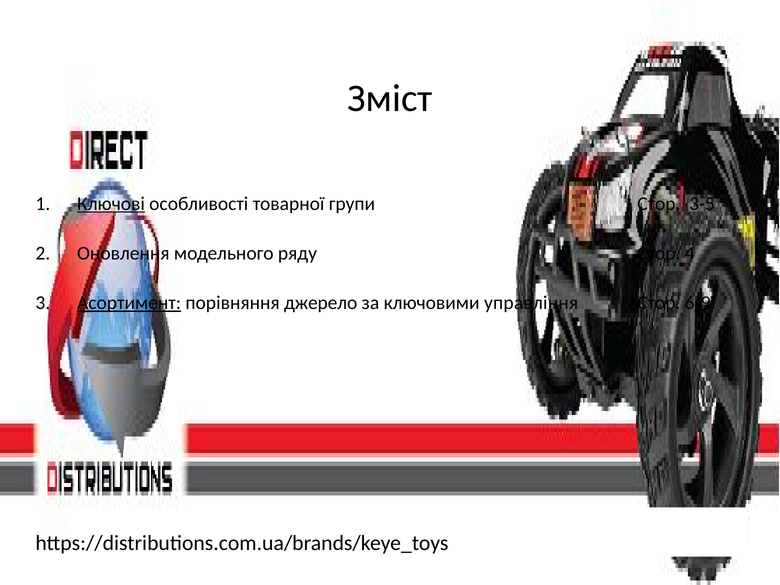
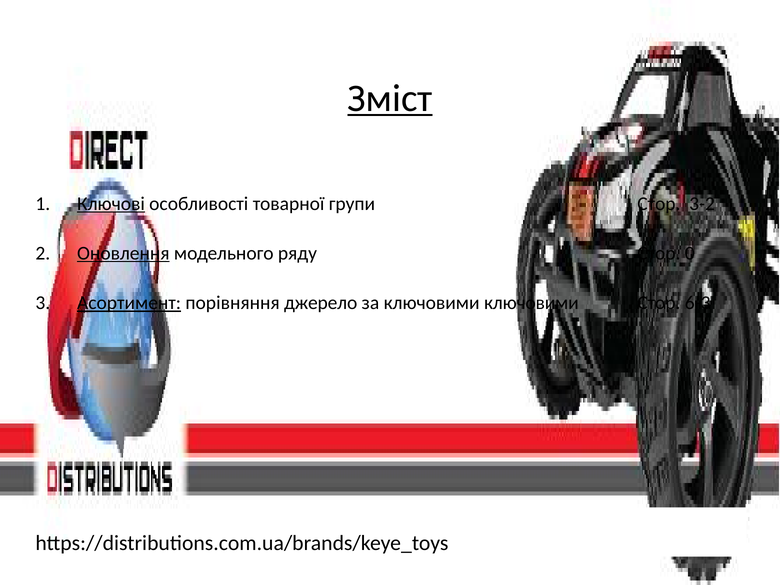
Зміст underline: none -> present
3-5: 3-5 -> 3-2
Оновлення underline: none -> present
4: 4 -> 0
ключовими управління: управління -> ключовими
6-9: 6-9 -> 6-3
